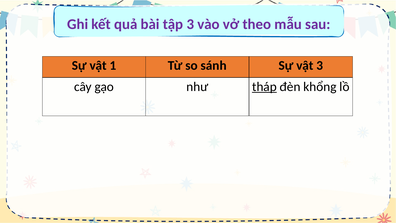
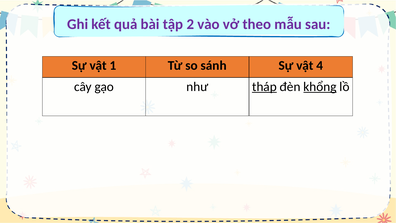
tập 3: 3 -> 2
vật 3: 3 -> 4
khổng underline: none -> present
